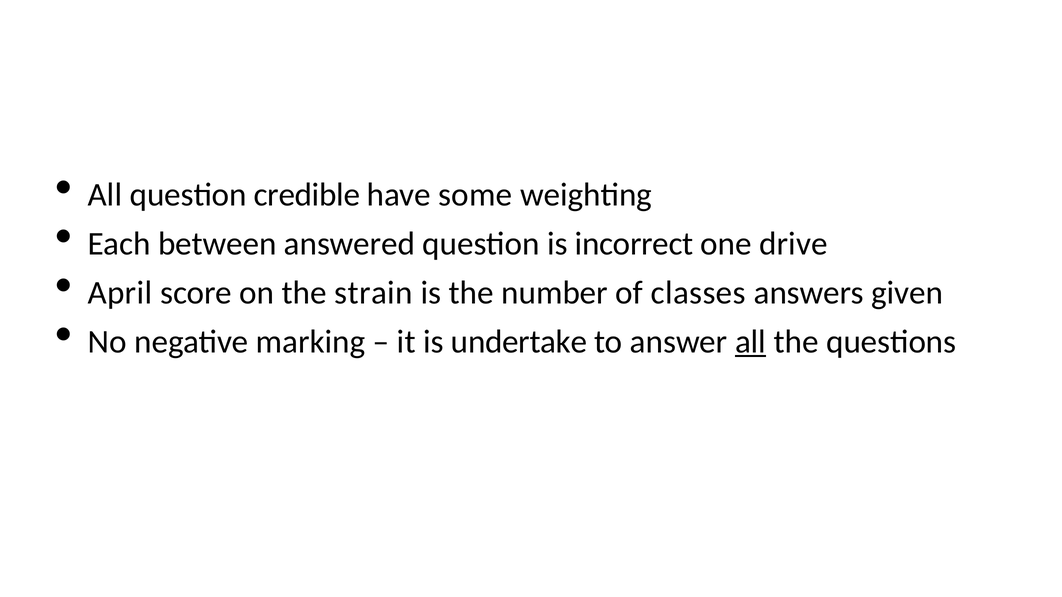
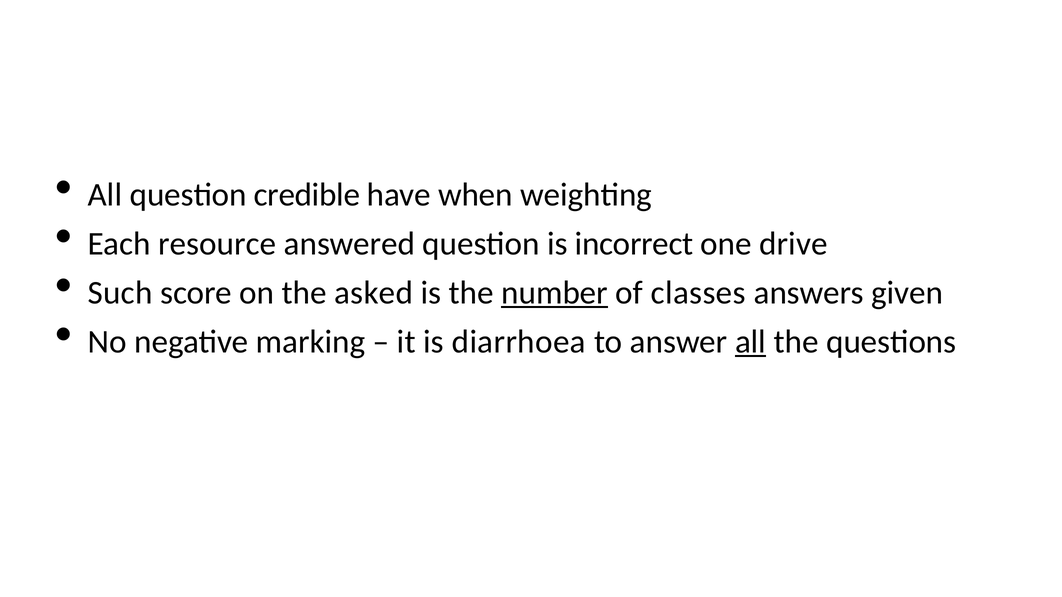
some: some -> when
between: between -> resource
April: April -> Such
strain: strain -> asked
number underline: none -> present
undertake: undertake -> diarrhoea
